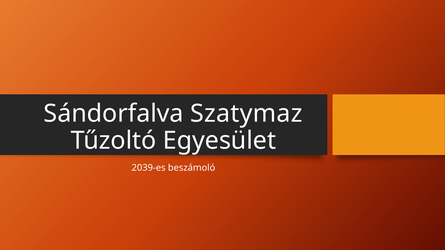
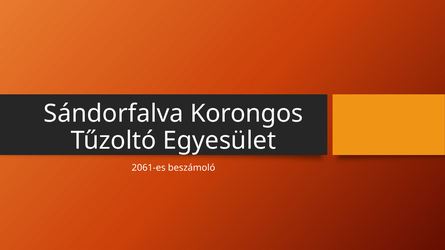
Szatymaz: Szatymaz -> Korongos
2039-es: 2039-es -> 2061-es
